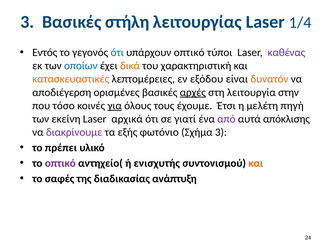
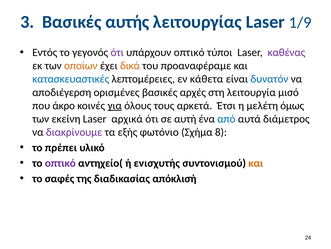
στήλη: στήλη -> αυτής
1/4: 1/4 -> 1/9
ότι at (117, 52) colour: blue -> purple
οποίων colour: blue -> orange
χαρακτηριστική: χαρακτηριστική -> προαναφέραμε
κατασκευαστικές colour: orange -> blue
εξόδου: εξόδου -> κάθετα
δυνατόν colour: orange -> blue
αρχές underline: present -> none
στην: στην -> μισό
τόσο: τόσο -> άκρο
έχουμε: έχουμε -> αρκετά
πηγή: πηγή -> όμως
γιατί: γιατί -> αυτή
από colour: purple -> blue
απόκλισης: απόκλισης -> διάμετρος
Σχήμα 3: 3 -> 8
ανάπτυξη: ανάπτυξη -> απόκλισή
